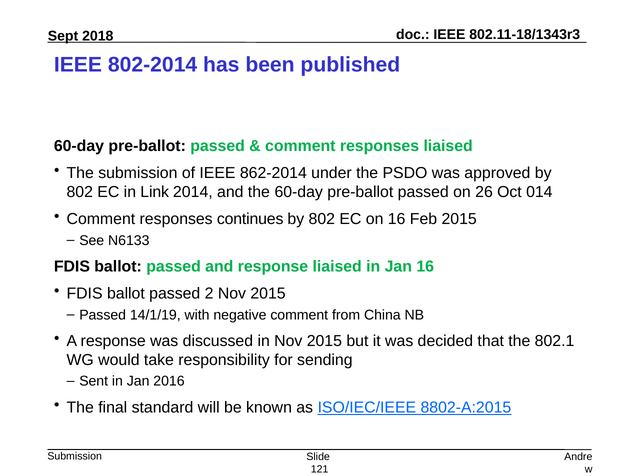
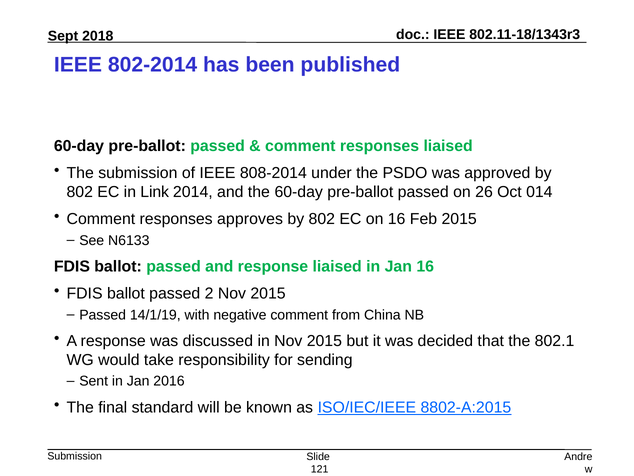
862-2014: 862-2014 -> 808-2014
continues: continues -> approves
